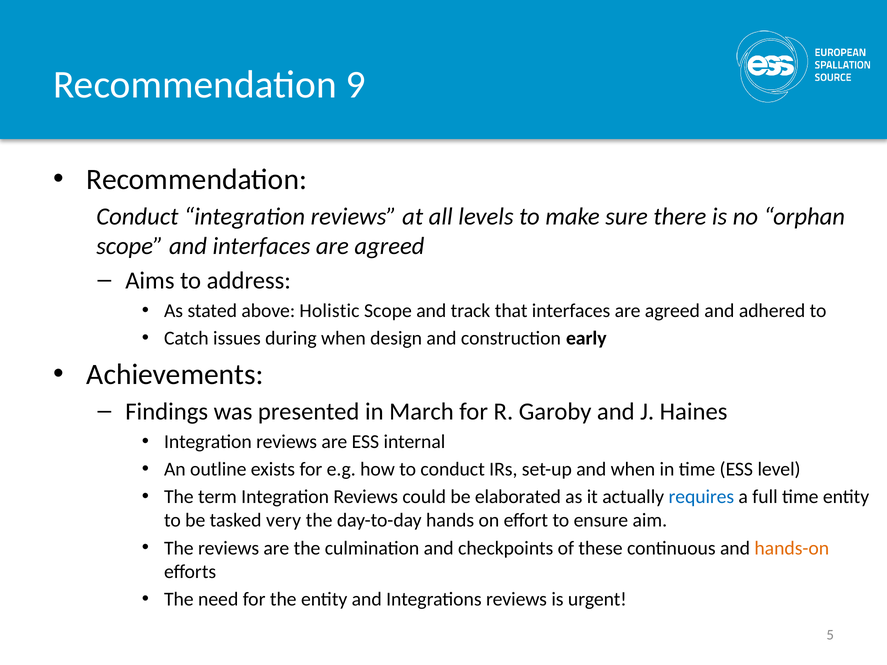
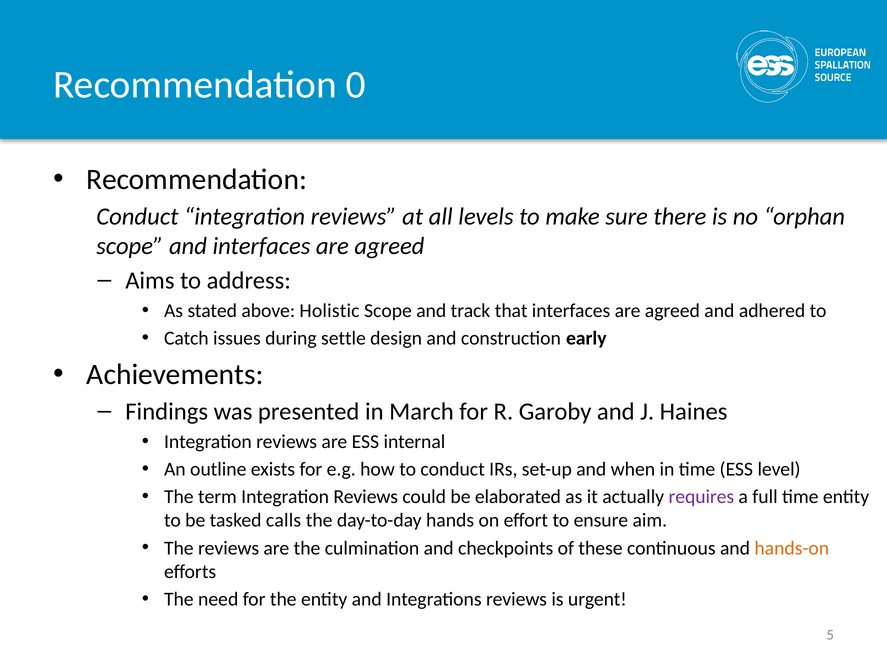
9: 9 -> 0
during when: when -> settle
requires colour: blue -> purple
very: very -> calls
